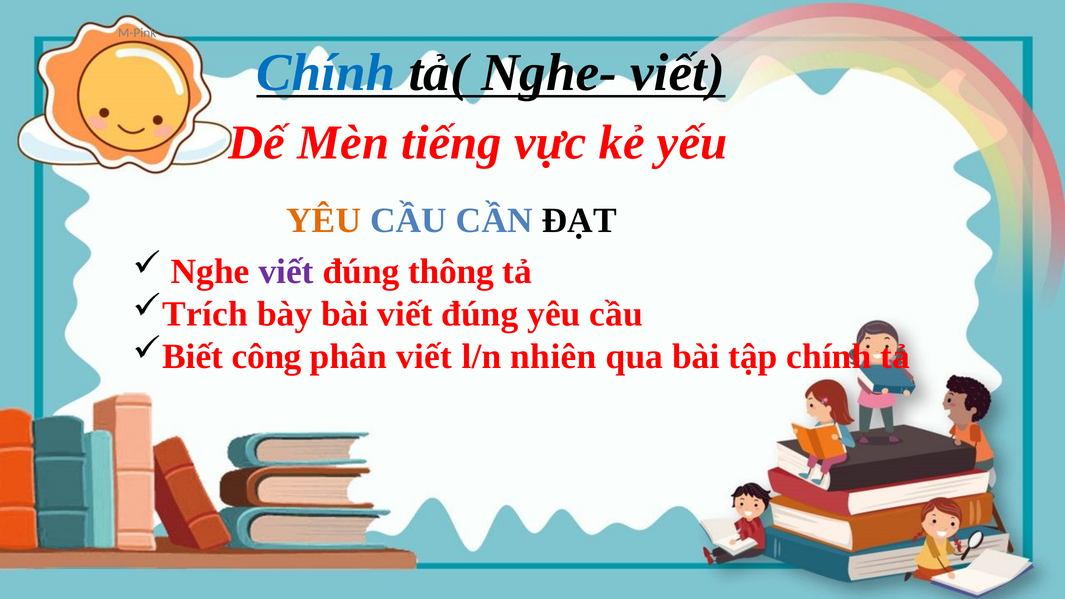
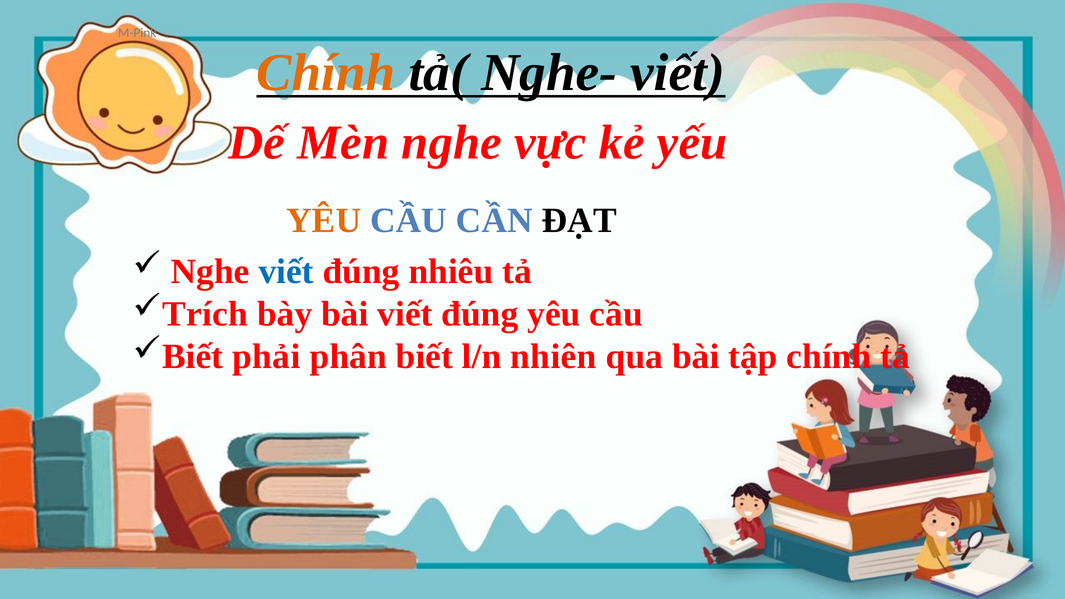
Chính at (326, 73) colour: blue -> orange
Mèn tiếng: tiếng -> nghe
viết at (286, 272) colour: purple -> blue
thông: thông -> nhiêu
công: công -> phải
phân viết: viết -> biết
